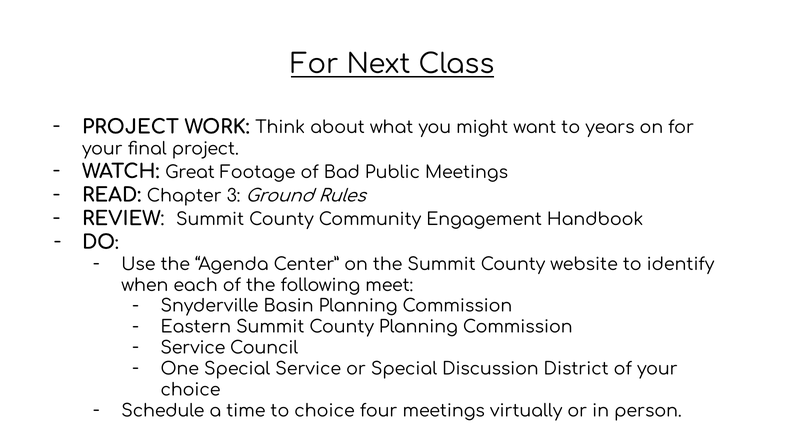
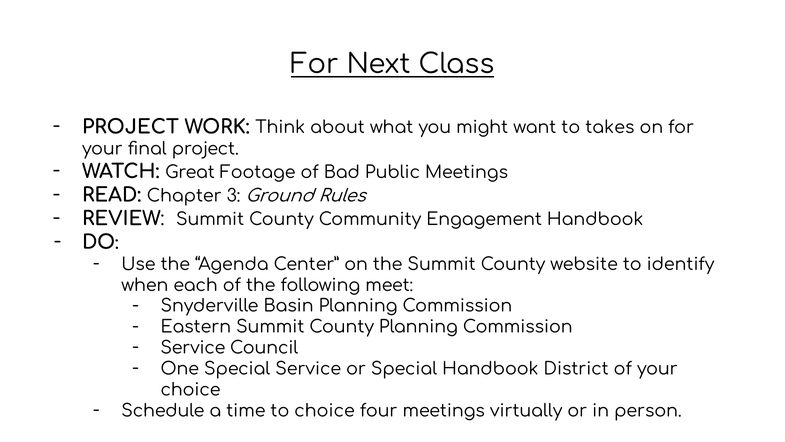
years: years -> takes
Special Discussion: Discussion -> Handbook
